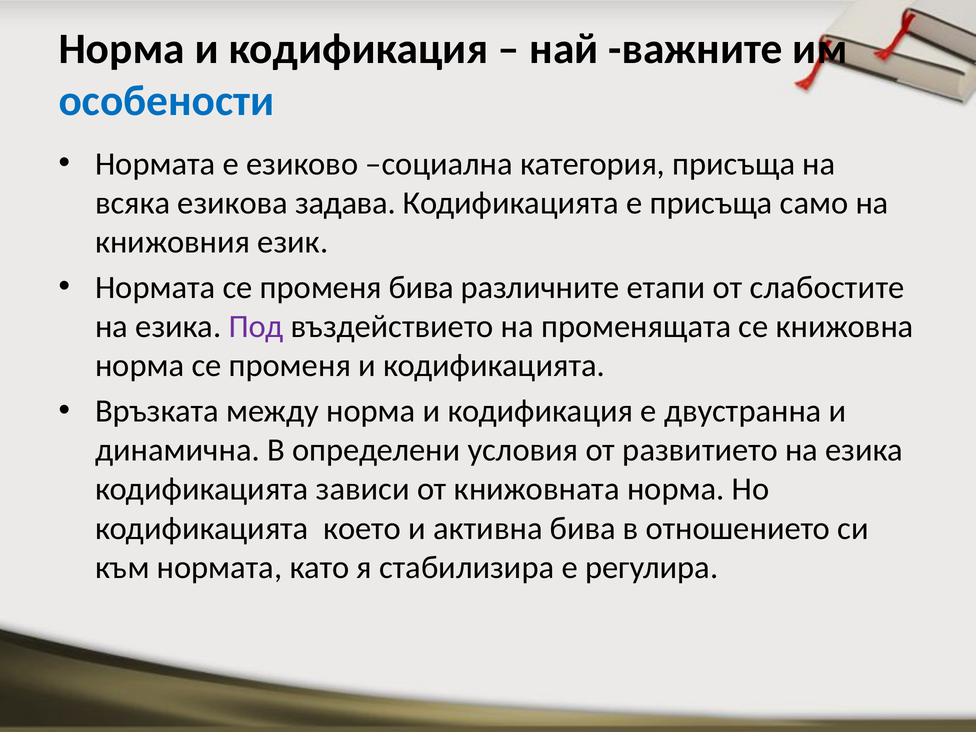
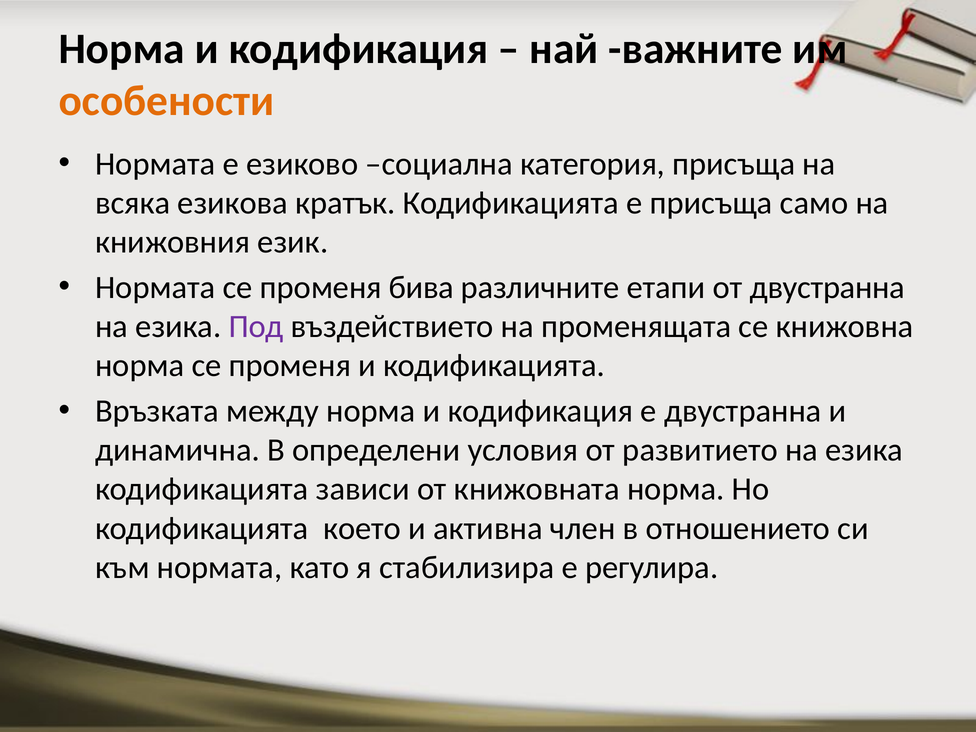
особености colour: blue -> orange
задава: задава -> кратък
от слабостите: слабостите -> двустранна
активна бива: бива -> член
